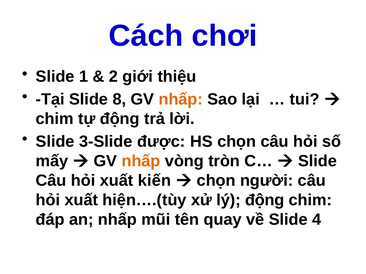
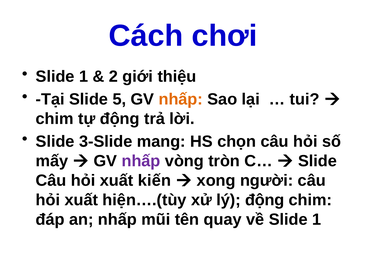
8: 8 -> 5
được: được -> mang
nhấp at (141, 161) colour: orange -> purple
chọn at (216, 181): chọn -> xong
về Slide 4: 4 -> 1
